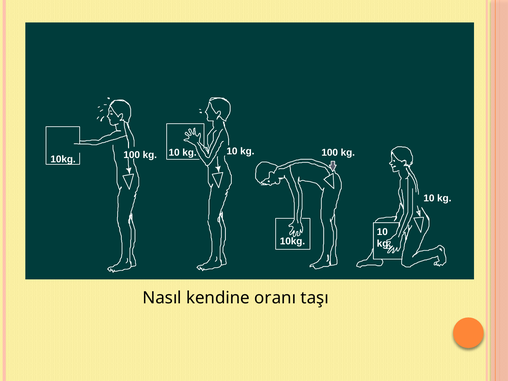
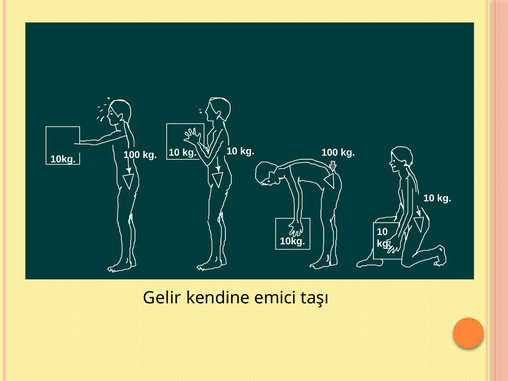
Nasıl: Nasıl -> Gelir
oranı: oranı -> emici
